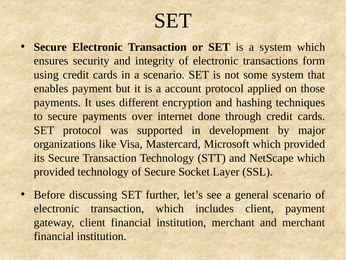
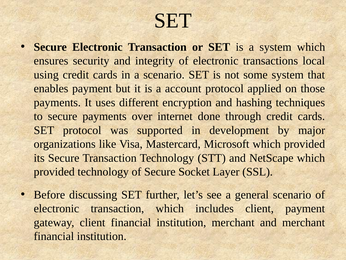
form: form -> local
